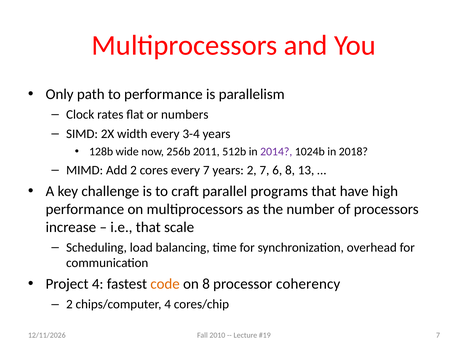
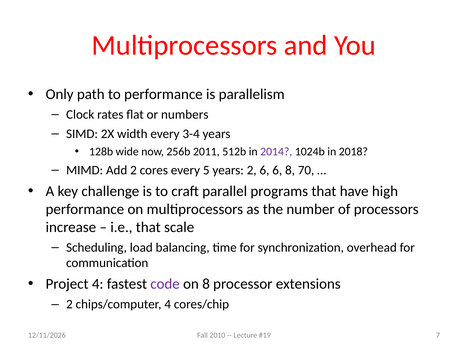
every 7: 7 -> 5
2 7: 7 -> 6
13: 13 -> 70
code colour: orange -> purple
coherency: coherency -> extensions
